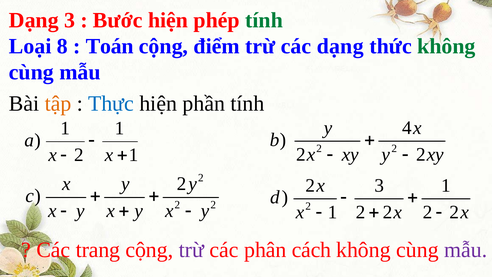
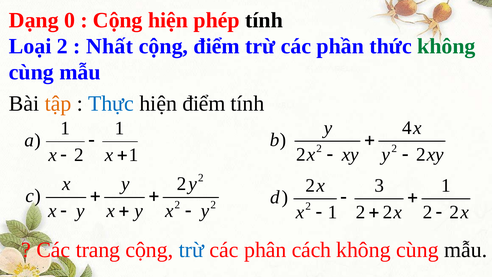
Dạng 3: 3 -> 0
Bước at (118, 20): Bước -> Cộng
tính at (264, 20) colour: green -> black
Loại 8: 8 -> 2
Toán: Toán -> Nhất
các dạng: dạng -> phần
hiện phần: phần -> điểm
trừ at (191, 250) colour: purple -> blue
mẫu at (466, 250) colour: purple -> black
